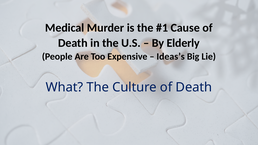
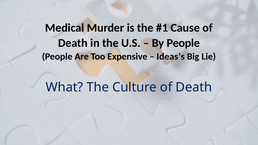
By Elderly: Elderly -> People
